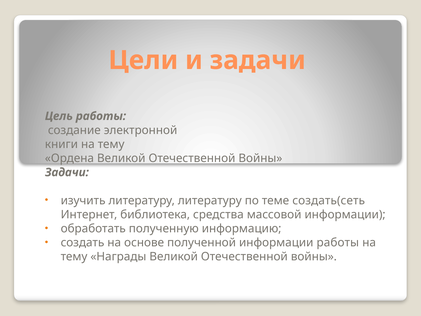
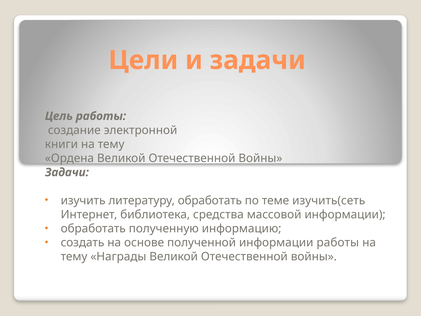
литературу литературу: литературу -> обработать
создать(сеть: создать(сеть -> изучить(сеть
